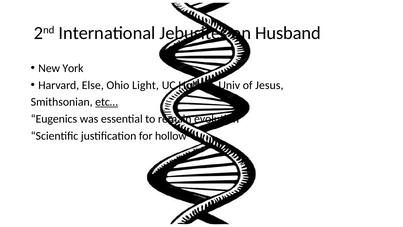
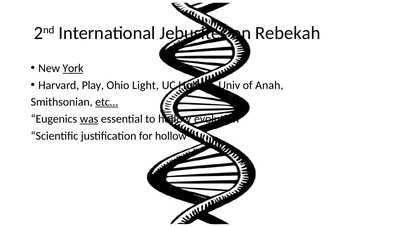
Husband: Husband -> Rebekah
York underline: none -> present
Else: Else -> Play
Jesus: Jesus -> Anah
was underline: none -> present
to remain: remain -> hollow
